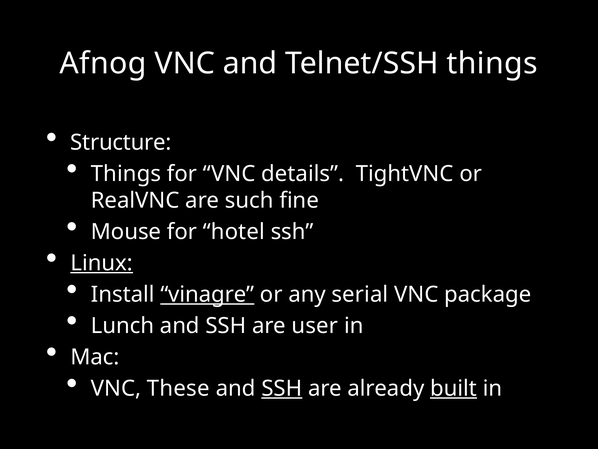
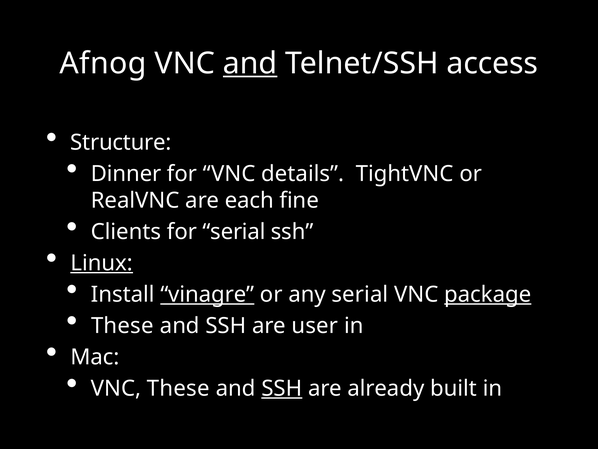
and at (250, 63) underline: none -> present
Telnet/SSH things: things -> access
Things at (126, 174): Things -> Dinner
such: such -> each
Mouse: Mouse -> Clients
for hotel: hotel -> serial
package underline: none -> present
Lunch at (123, 325): Lunch -> These
built underline: present -> none
